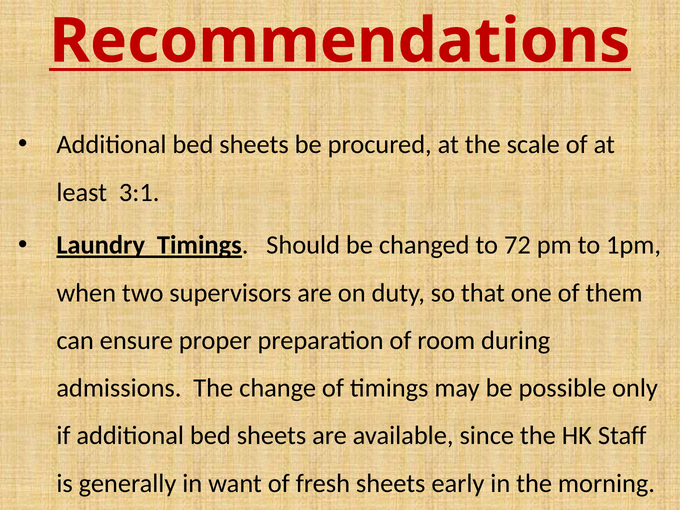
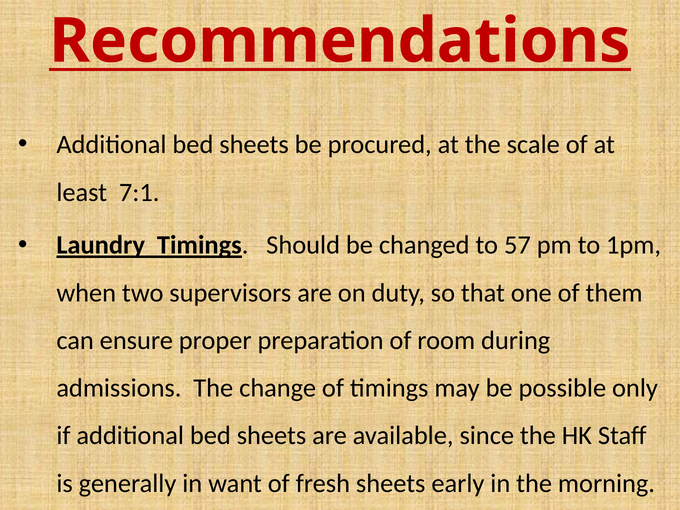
3:1: 3:1 -> 7:1
72: 72 -> 57
